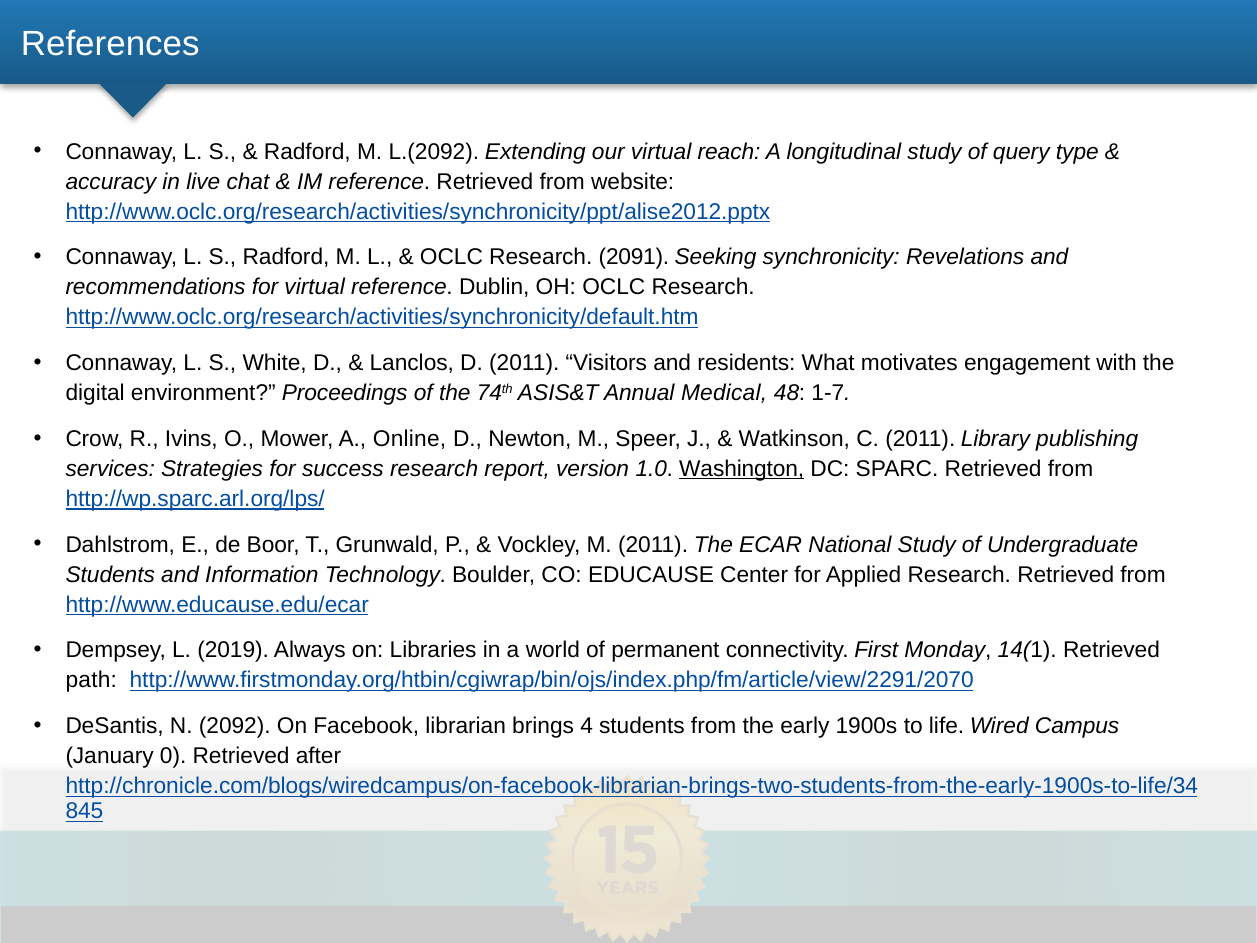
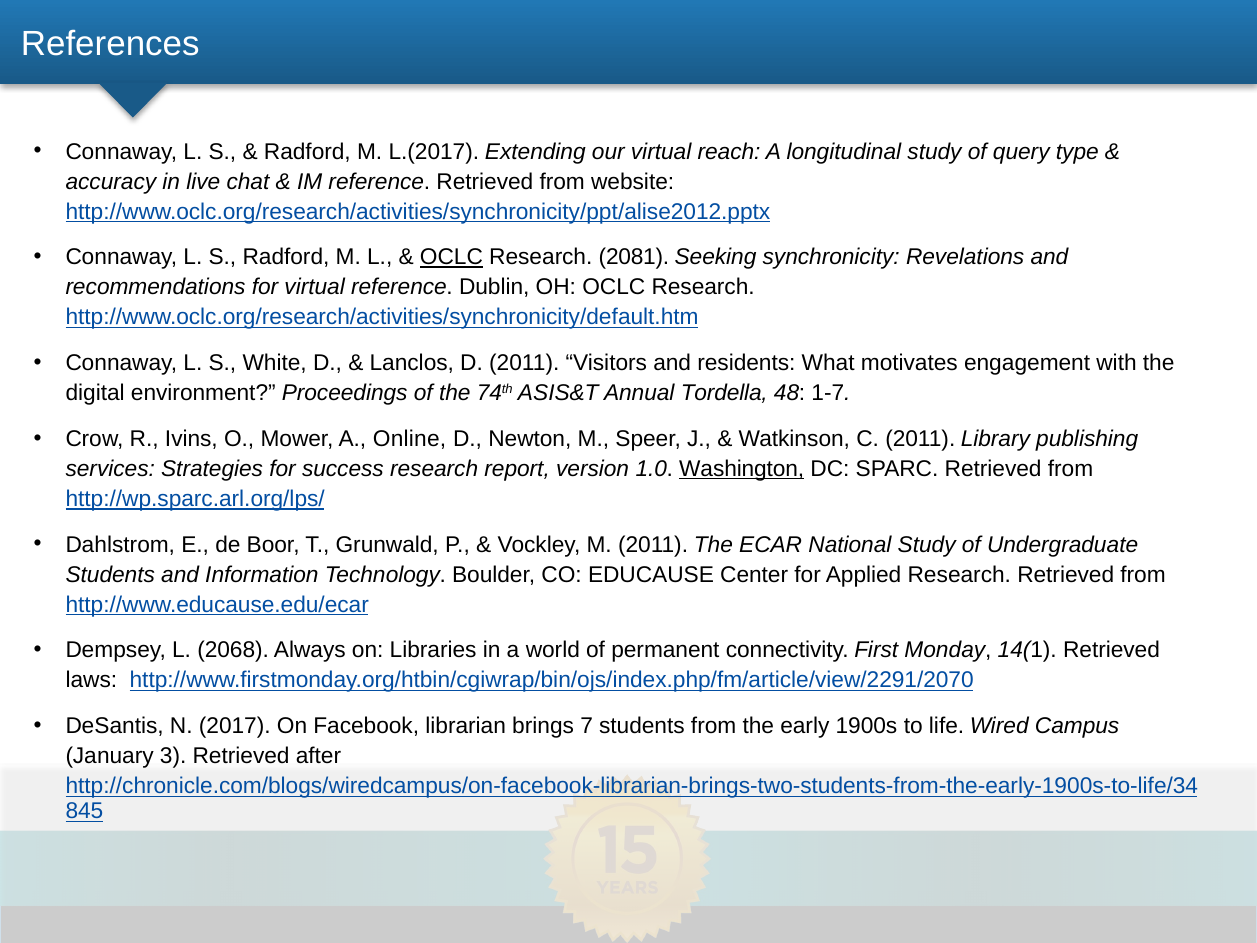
L.(2092: L.(2092 -> L.(2017
OCLC at (451, 257) underline: none -> present
2091: 2091 -> 2081
Medical: Medical -> Tordella
2019: 2019 -> 2068
path: path -> laws
2092: 2092 -> 2017
4: 4 -> 7
0: 0 -> 3
